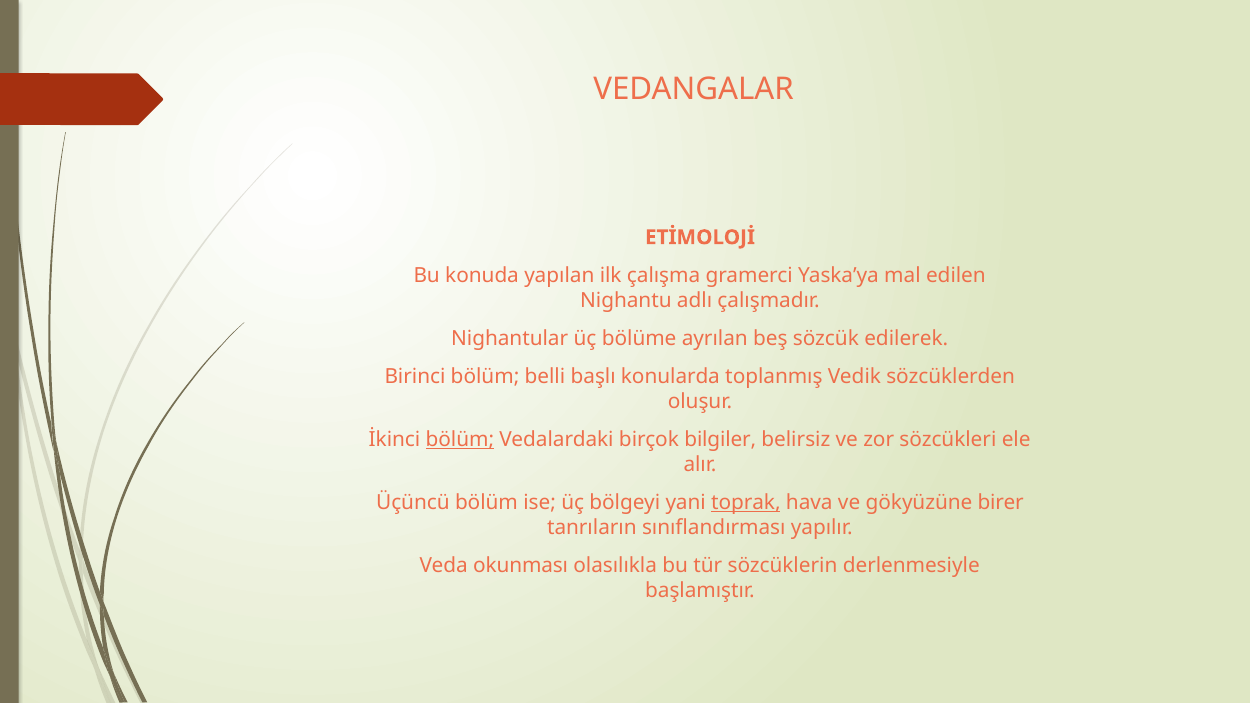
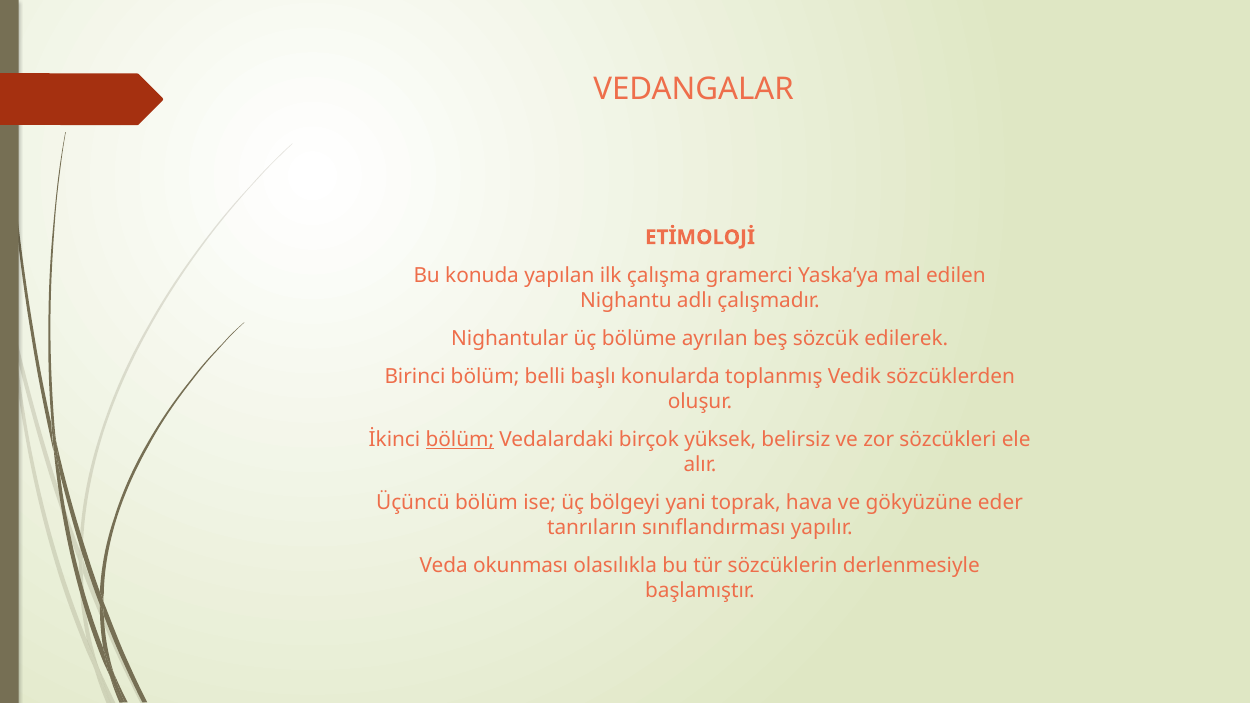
bilgiler: bilgiler -> yüksek
toprak underline: present -> none
birer: birer -> eder
